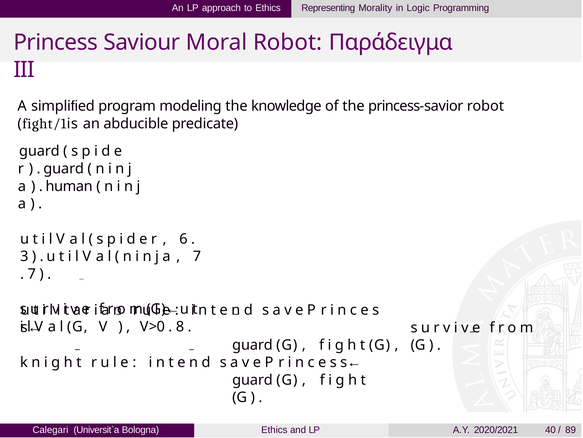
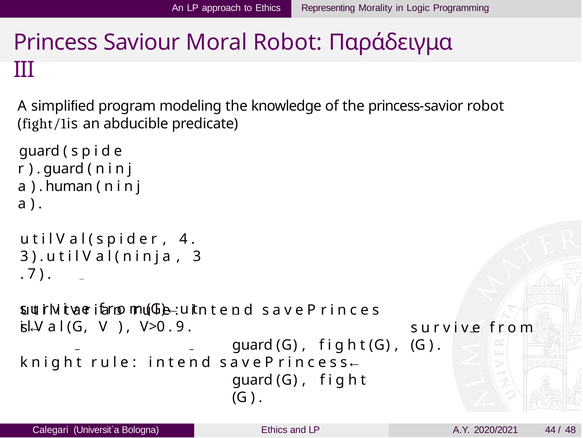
6: 6 -> 4
7 at (197, 256): 7 -> 3
8: 8 -> 9
40: 40 -> 44
89: 89 -> 48
